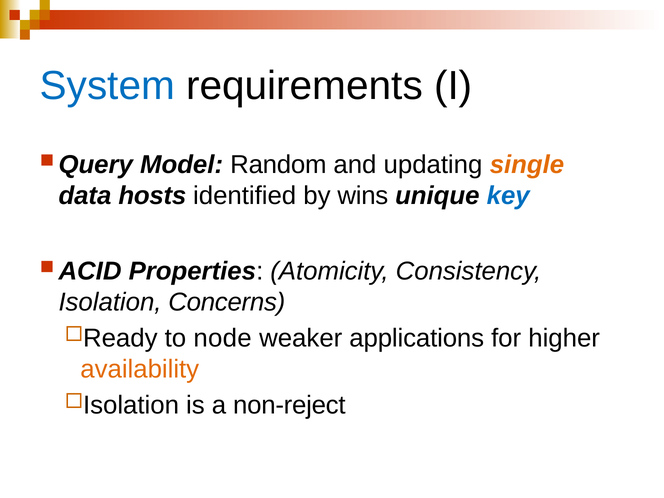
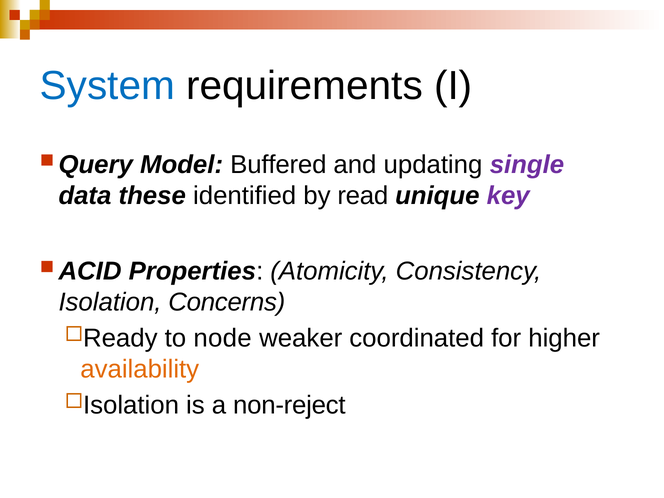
Random: Random -> Buffered
single colour: orange -> purple
hosts: hosts -> these
wins: wins -> read
key colour: blue -> purple
applications: applications -> coordinated
